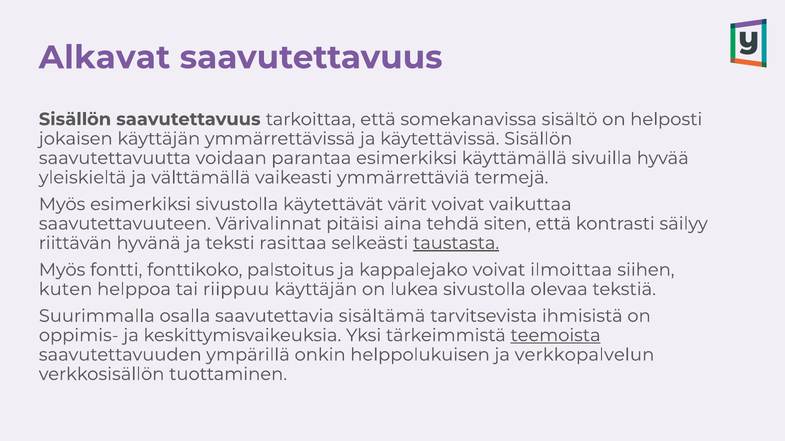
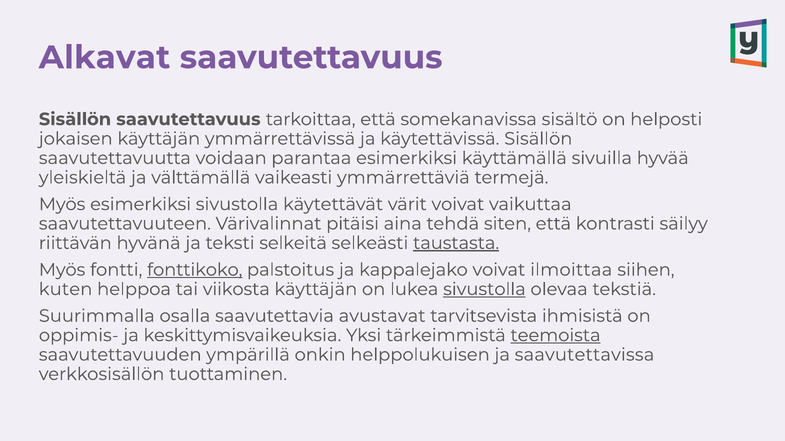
rasittaa: rasittaa -> selkeitä
fonttikoko underline: none -> present
riippuu: riippuu -> viikosta
sivustolla at (484, 290) underline: none -> present
sisältämä: sisältämä -> avustavat
verkkopalvelun: verkkopalvelun -> saavutettavissa
